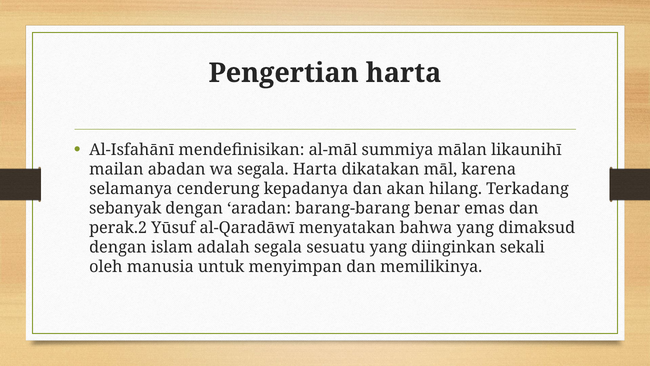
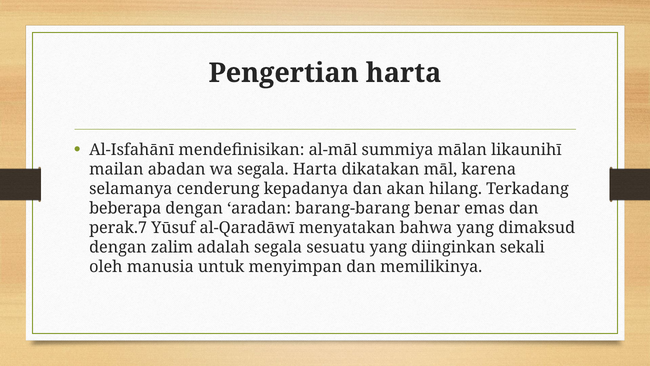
sebanyak: sebanyak -> beberapa
perak.2: perak.2 -> perak.7
islam: islam -> zalim
